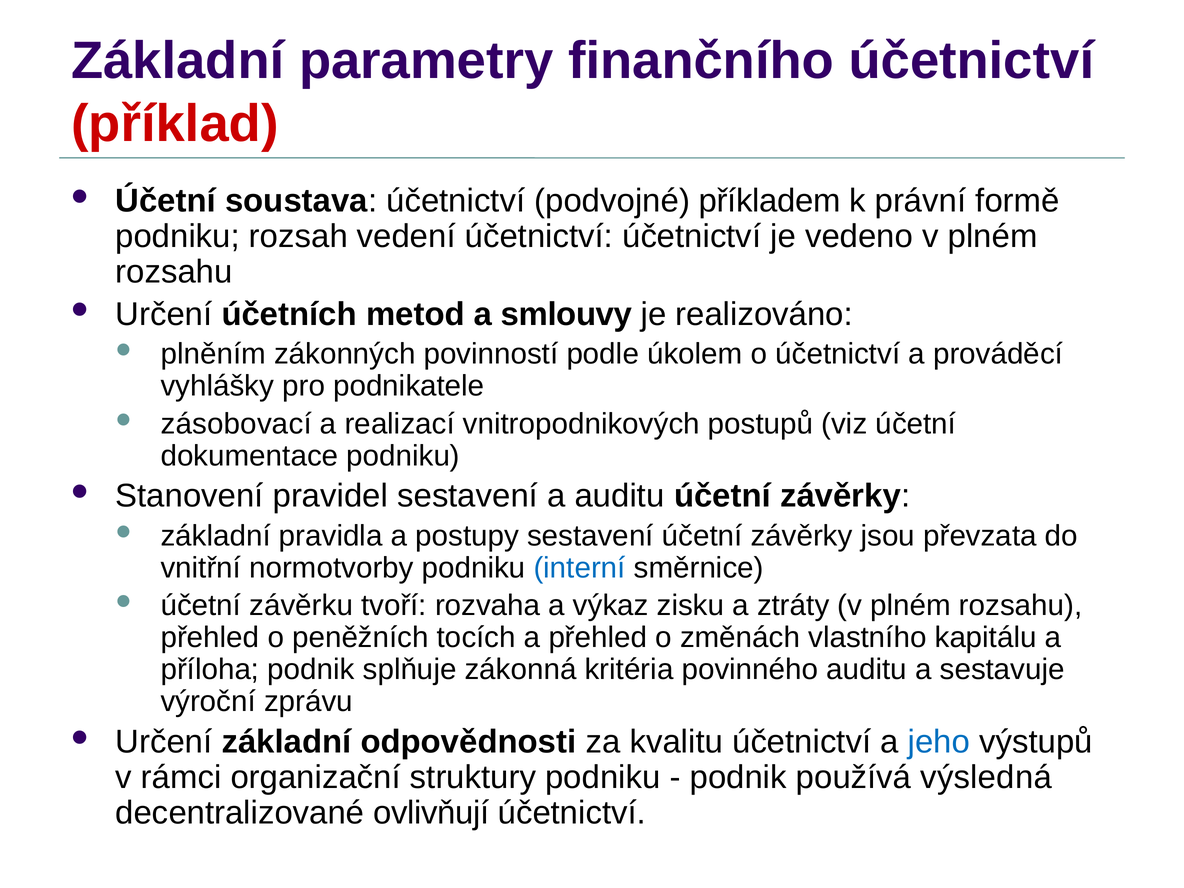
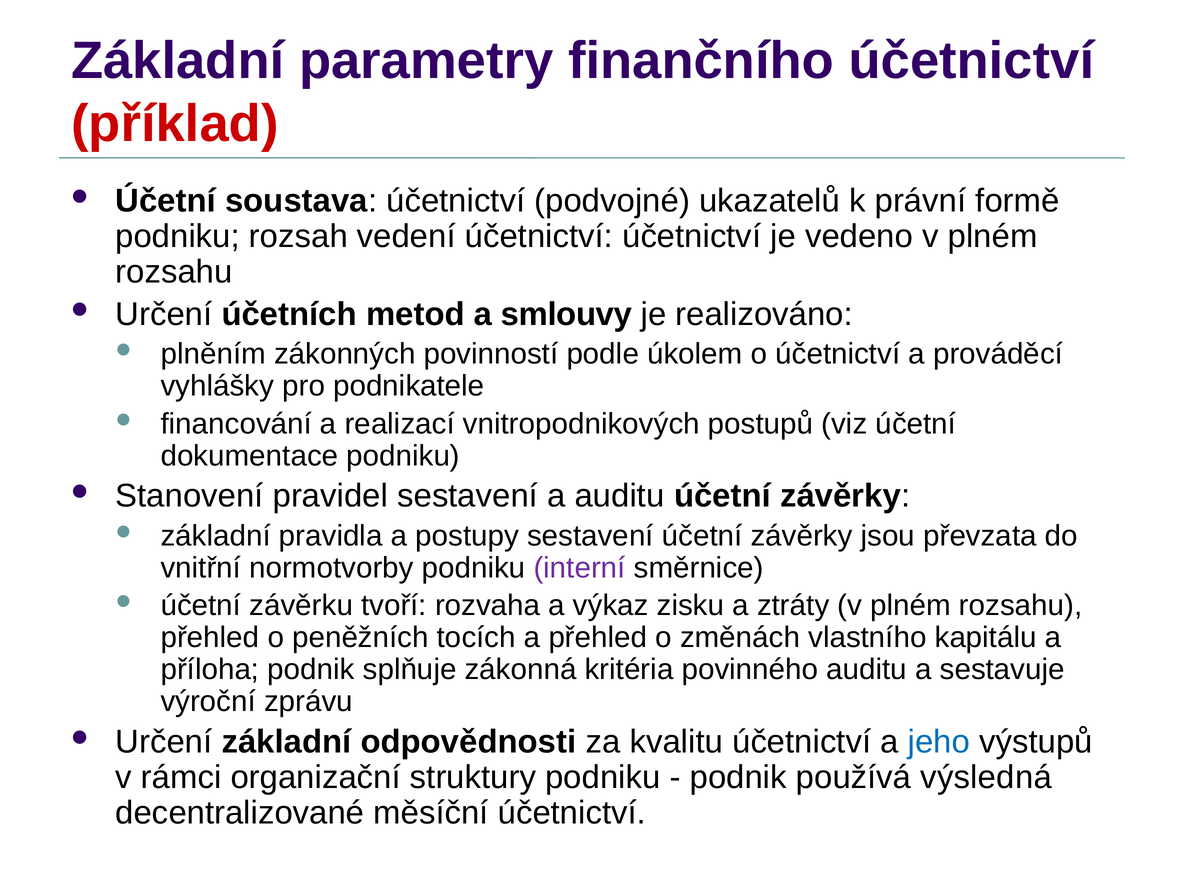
příkladem: příkladem -> ukazatelů
zásobovací: zásobovací -> financování
interní colour: blue -> purple
ovlivňují: ovlivňují -> měsíční
